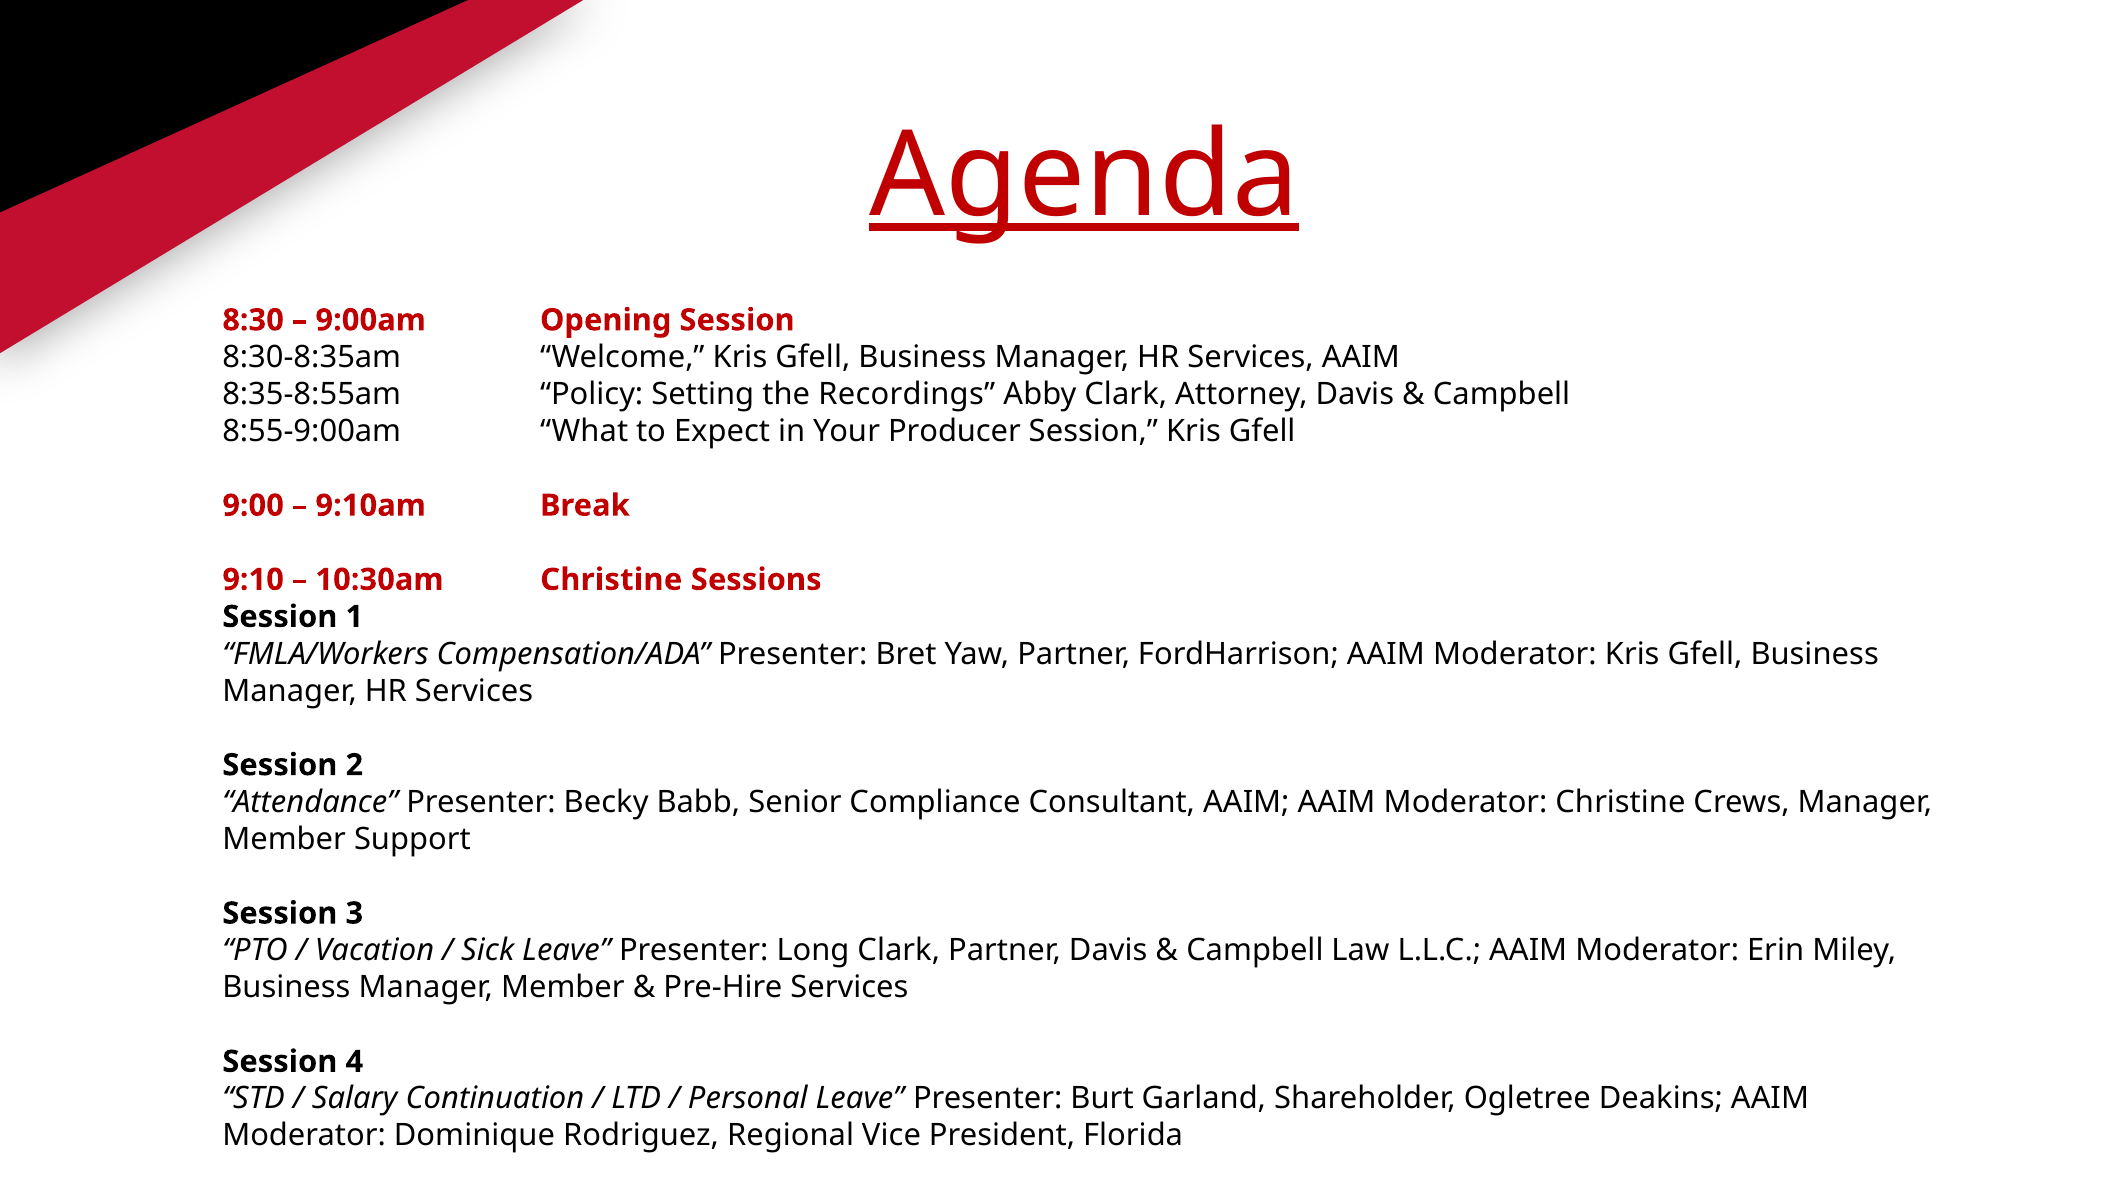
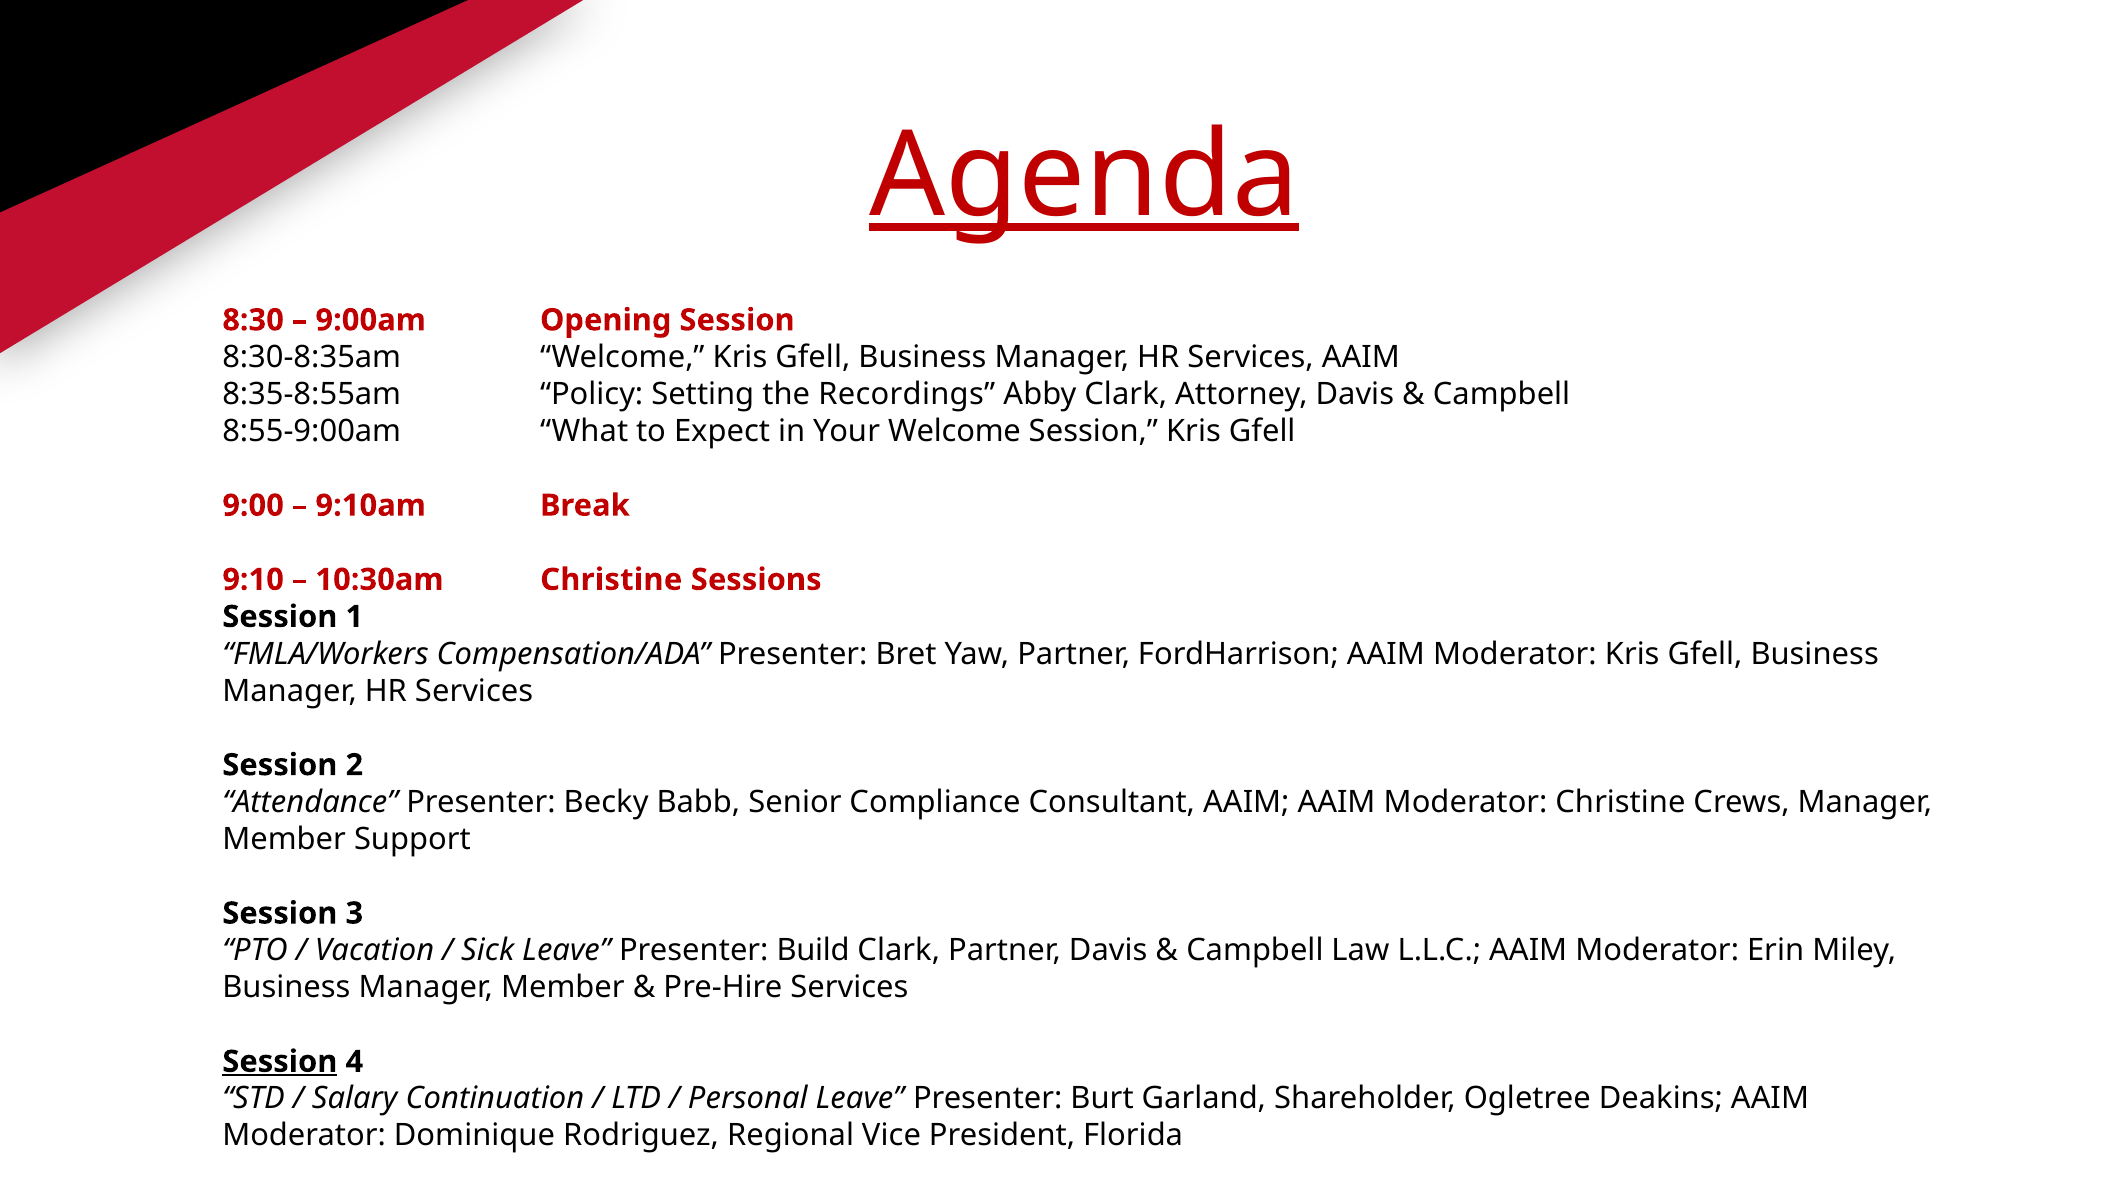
Your Producer: Producer -> Welcome
Long: Long -> Build
Session at (280, 1062) underline: none -> present
